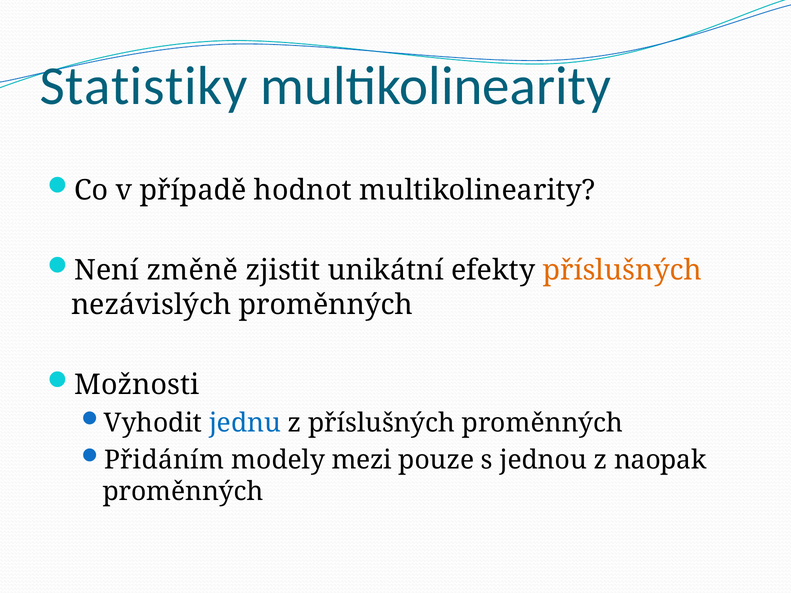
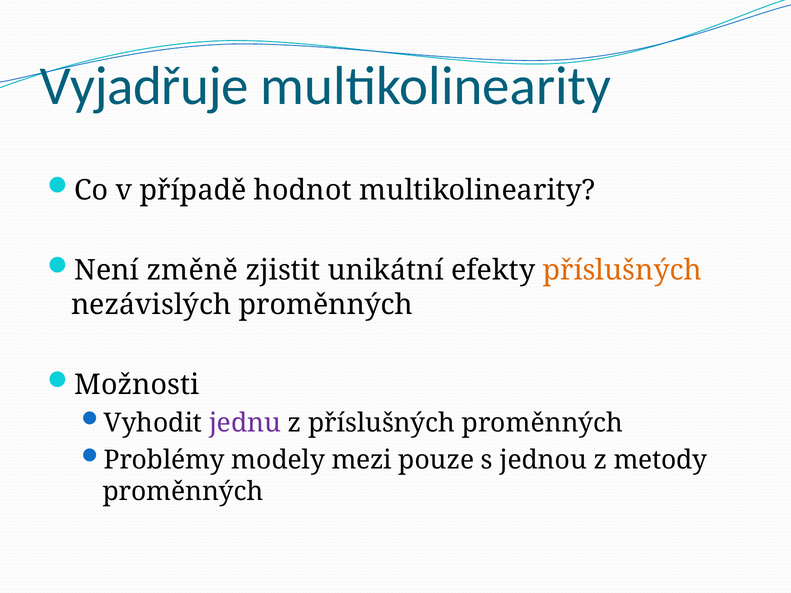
Statistiky: Statistiky -> Vyjadřuje
jednu colour: blue -> purple
Přidáním: Přidáním -> Problémy
naopak: naopak -> metody
